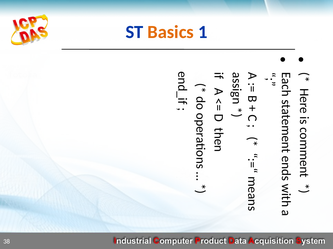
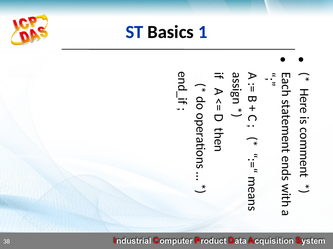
Basics colour: orange -> black
